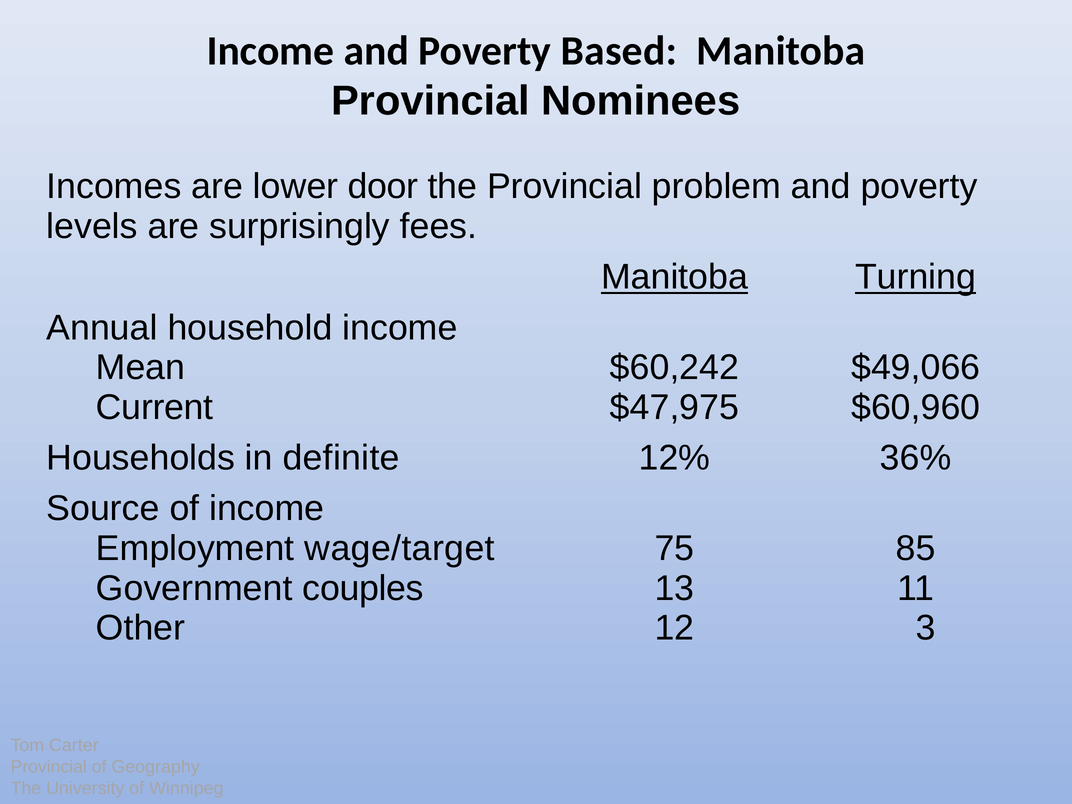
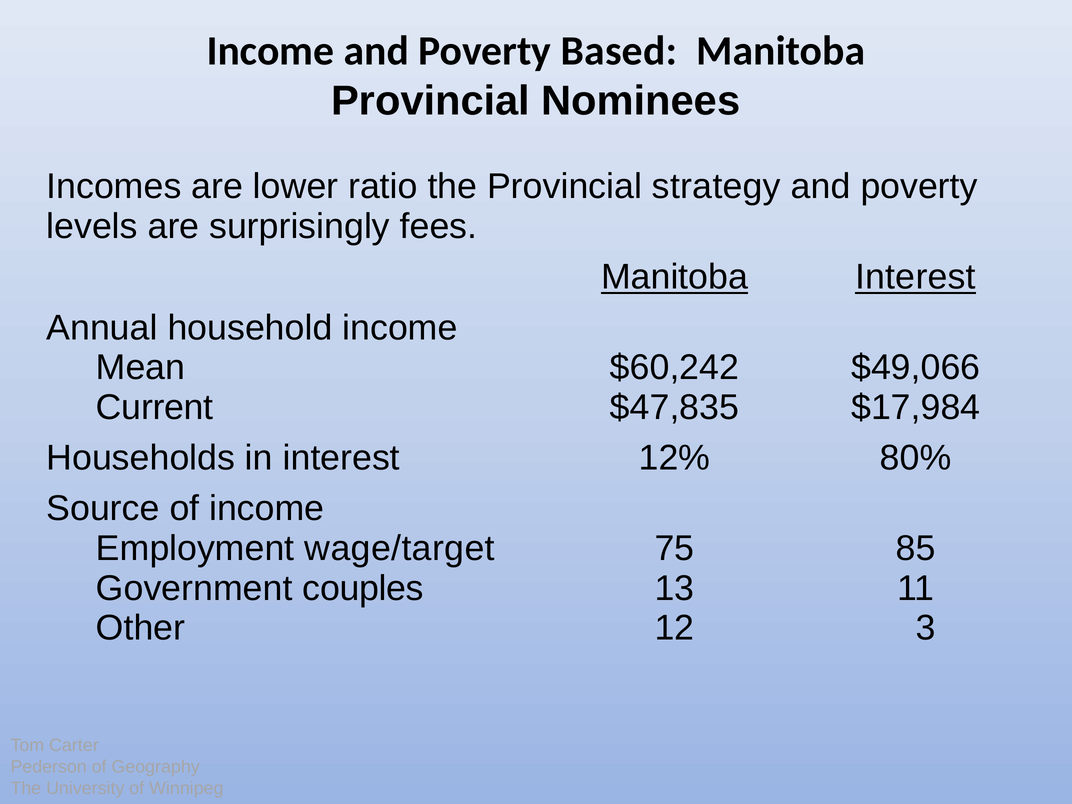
door: door -> ratio
problem: problem -> strategy
Manitoba Turning: Turning -> Interest
$47,975: $47,975 -> $47,835
$60,960: $60,960 -> $17,984
in definite: definite -> interest
36%: 36% -> 80%
Provincial at (49, 767): Provincial -> Pederson
